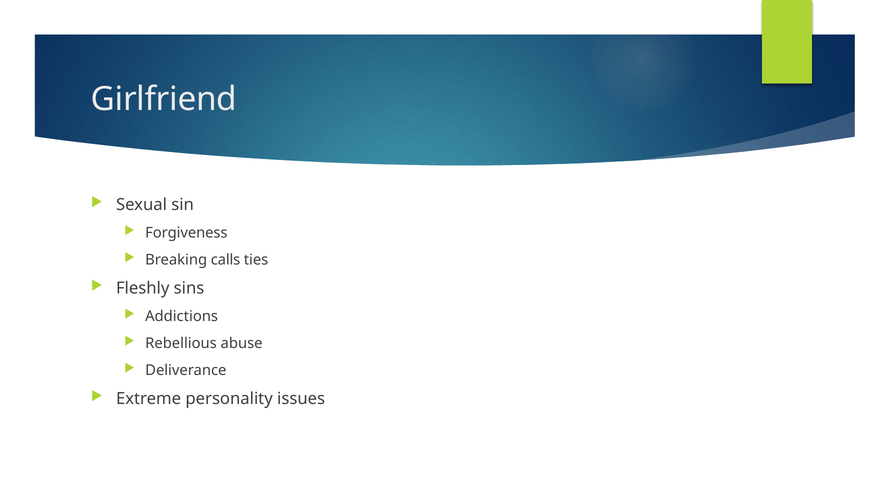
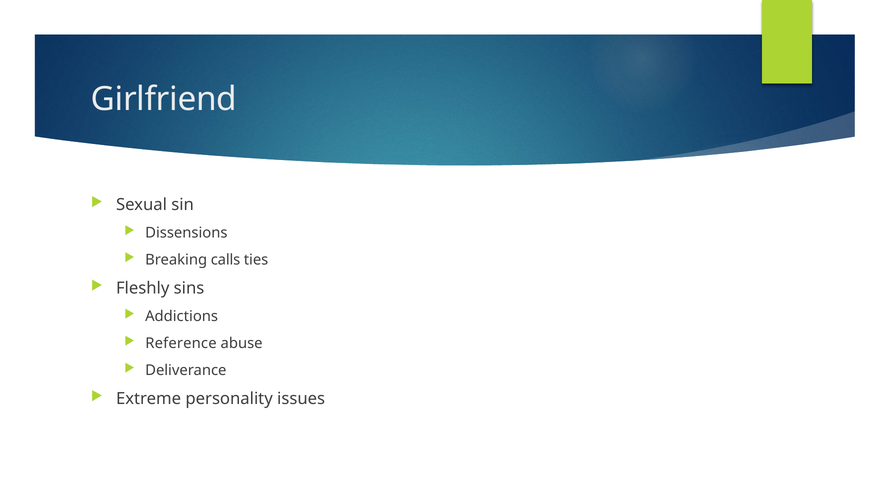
Forgiveness: Forgiveness -> Dissensions
Rebellious: Rebellious -> Reference
